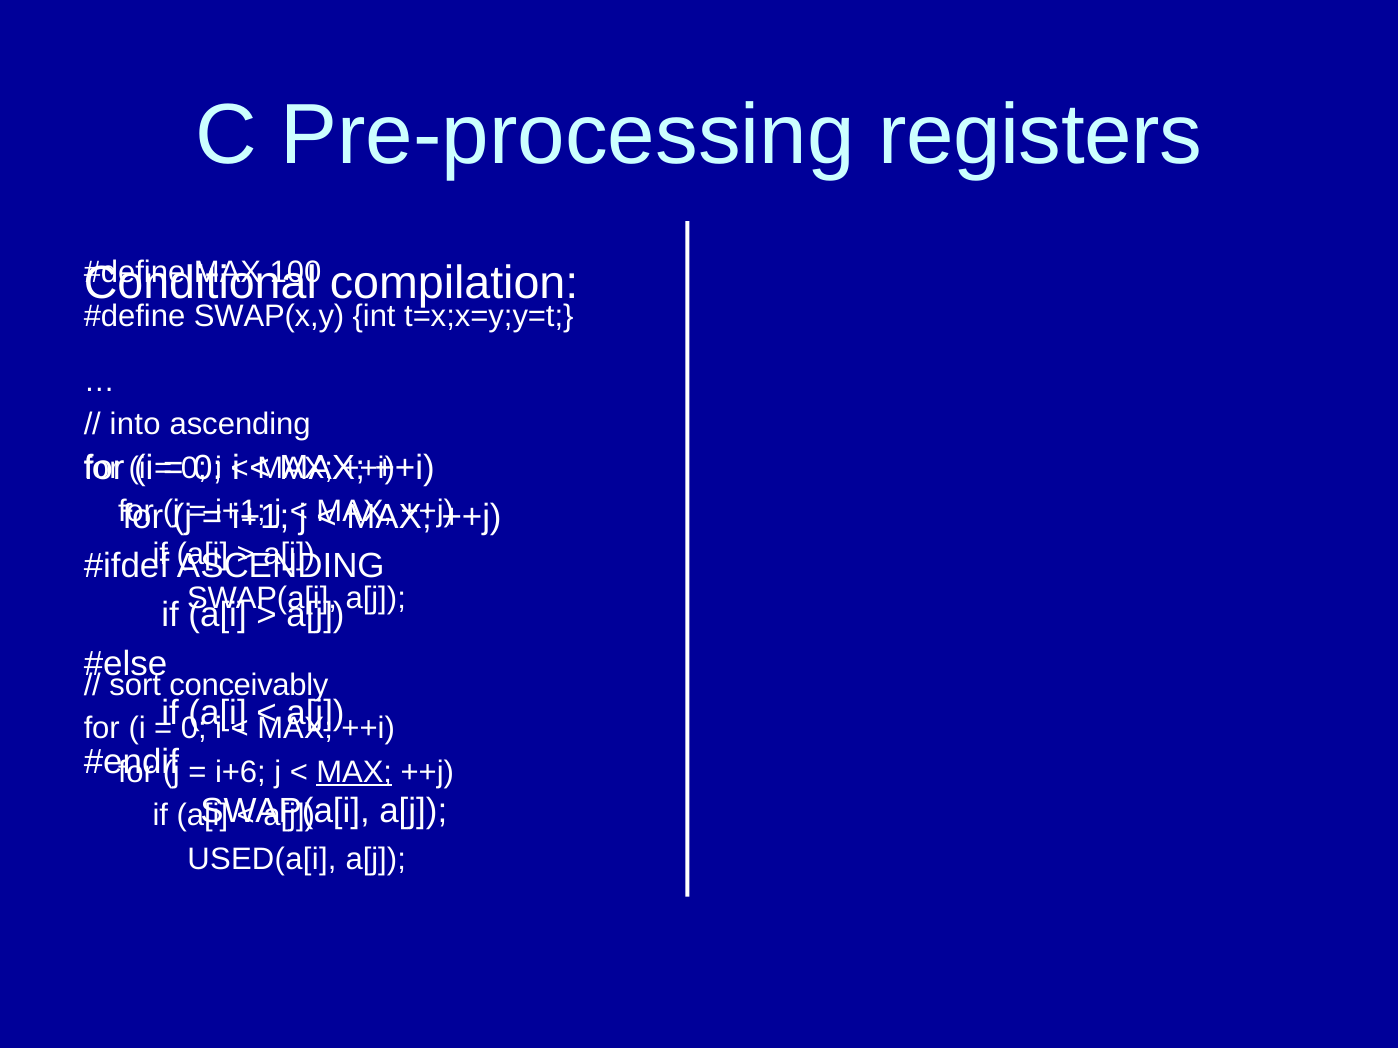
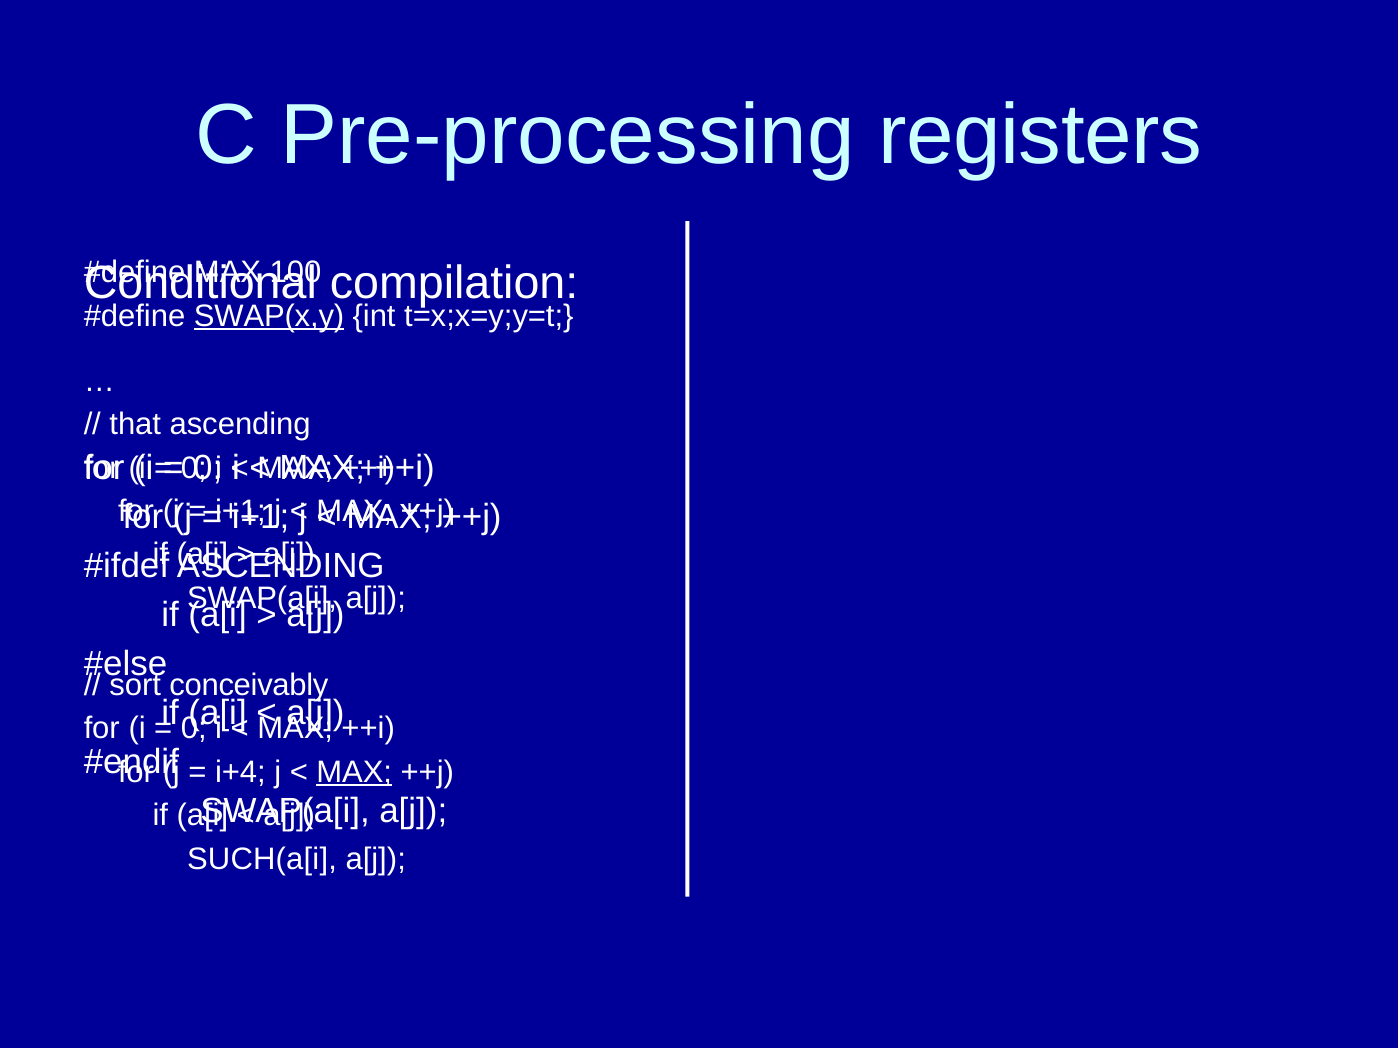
SWAP(x,y underline: none -> present
into: into -> that
i+6: i+6 -> i+4
USED(a[i: USED(a[i -> SUCH(a[i
